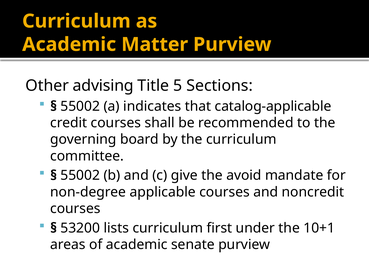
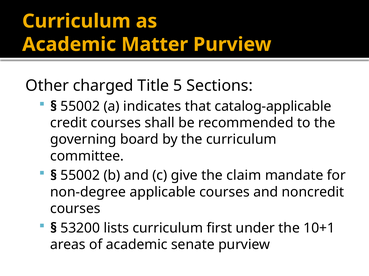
advising: advising -> charged
avoid: avoid -> claim
